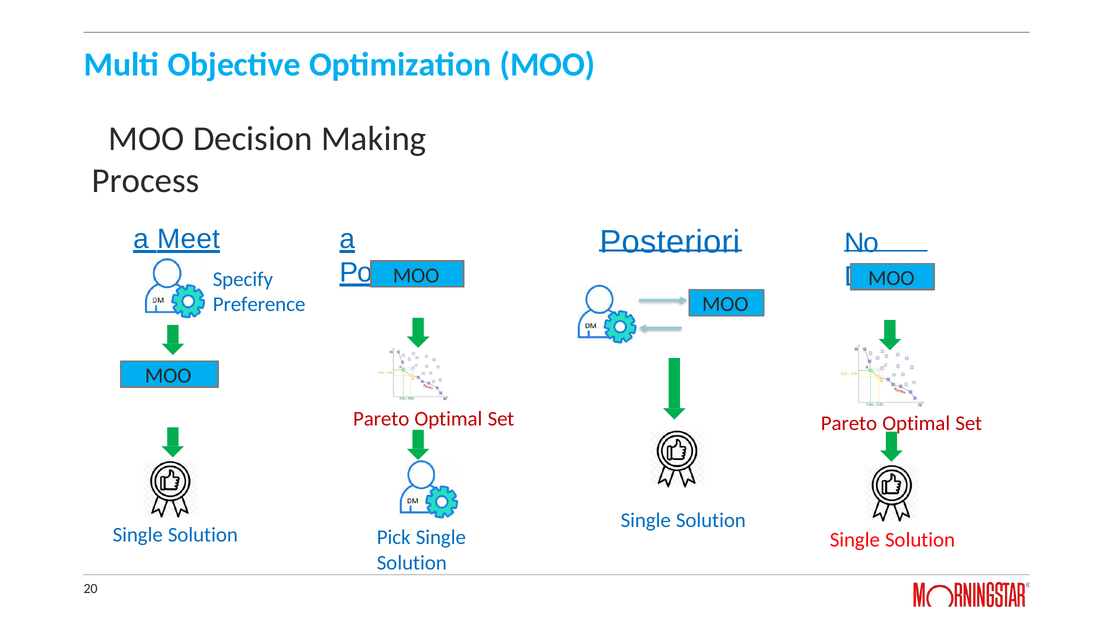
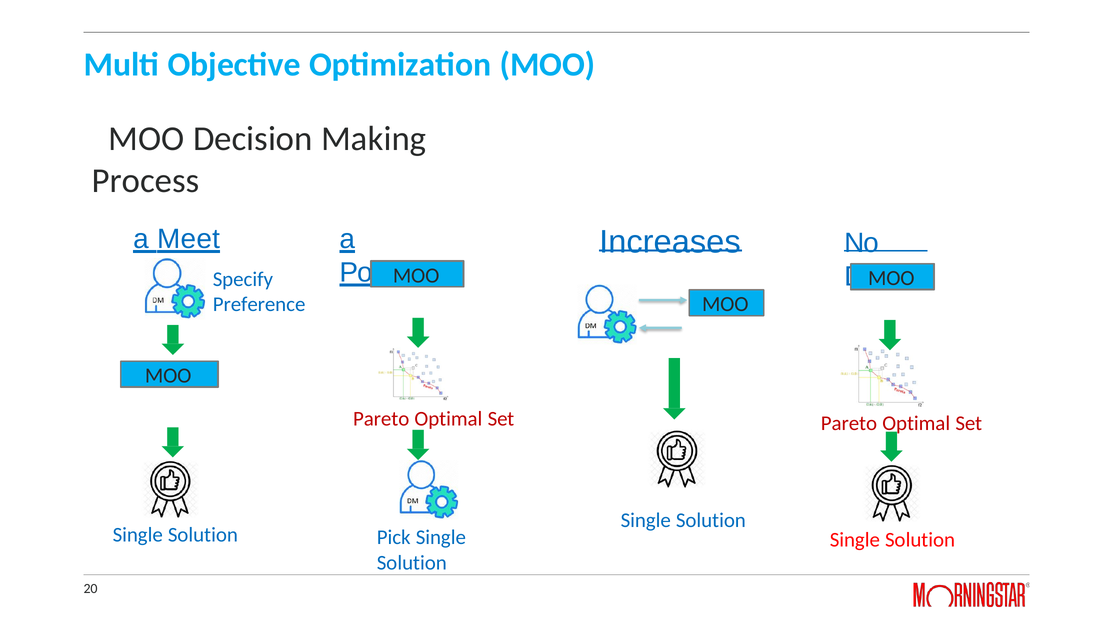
Posteriori at (670, 242): Posteriori -> Increases
